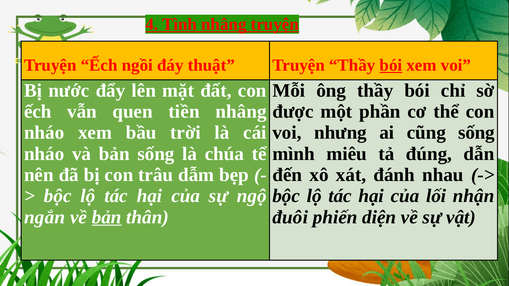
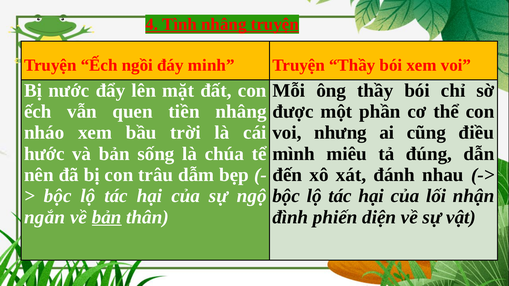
thuật: thuật -> minh
bói at (391, 65) underline: present -> none
cũng sống: sống -> điều
nháo at (44, 154): nháo -> hước
đuôi: đuôi -> đình
